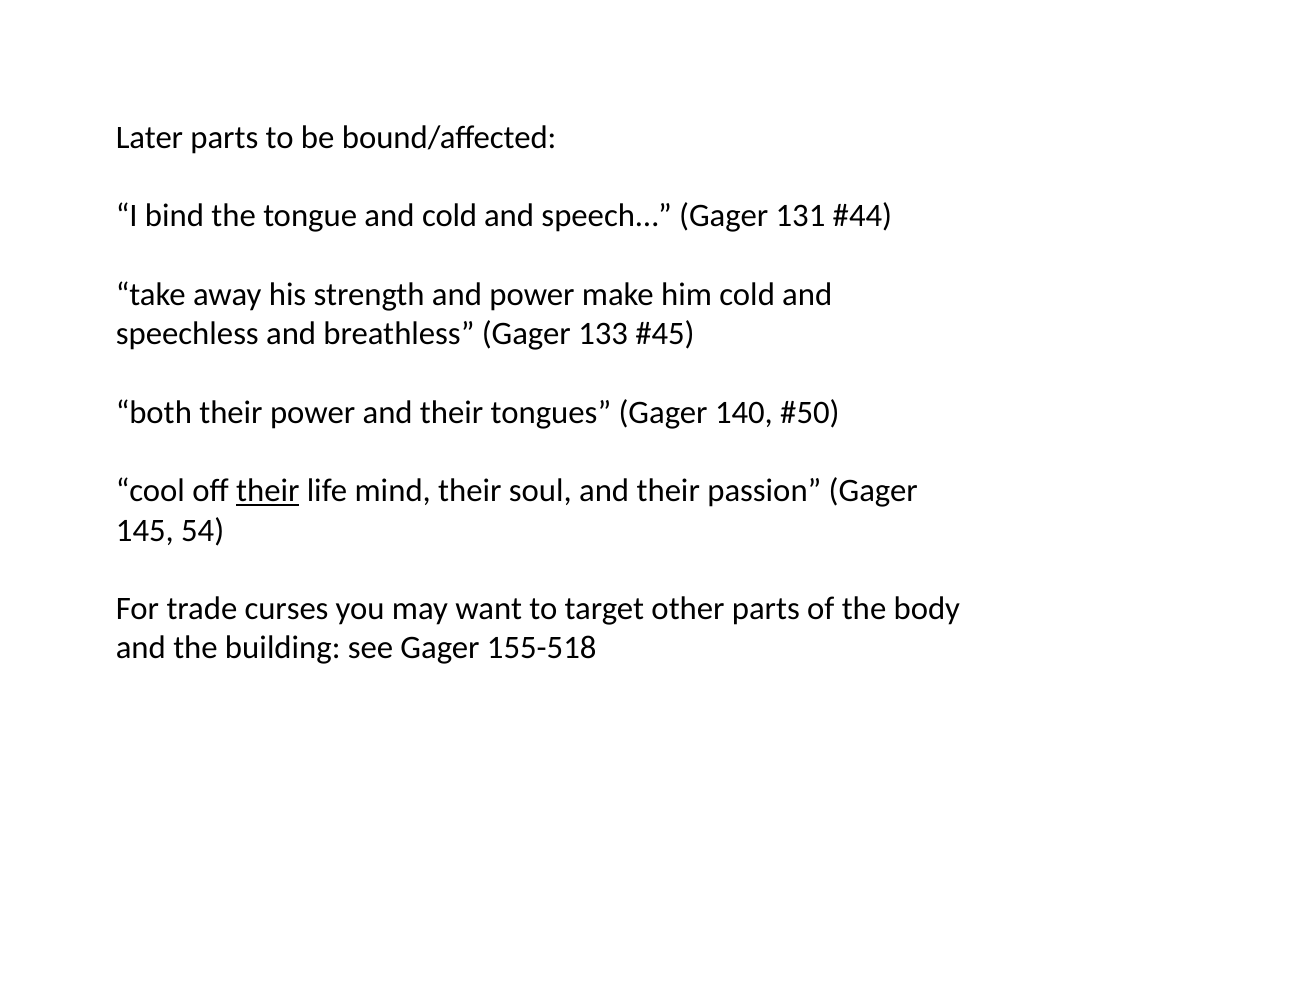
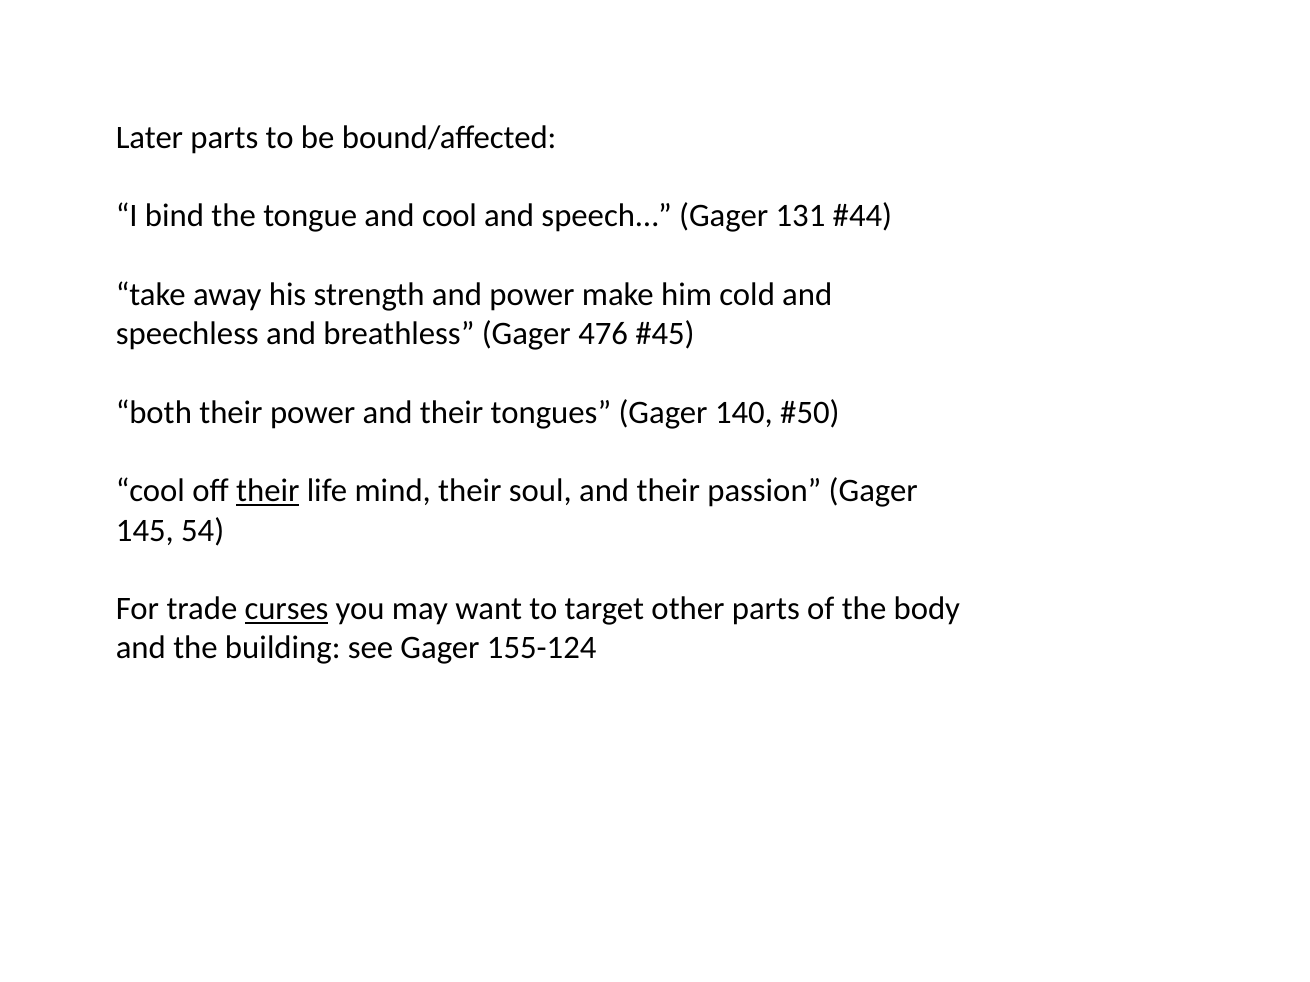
and cold: cold -> cool
133: 133 -> 476
curses underline: none -> present
155-518: 155-518 -> 155-124
